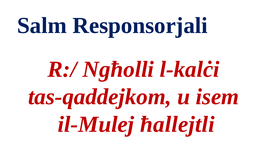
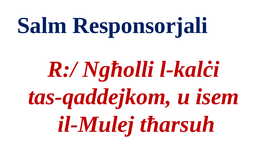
ħallejtli: ħallejtli -> tħarsuh
